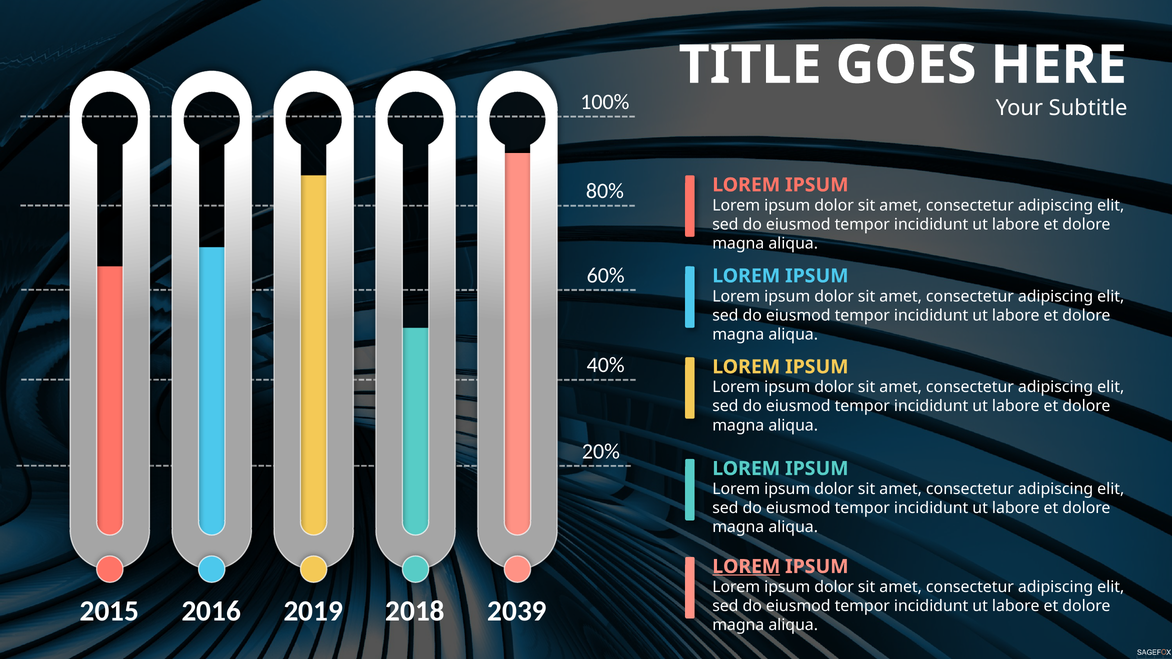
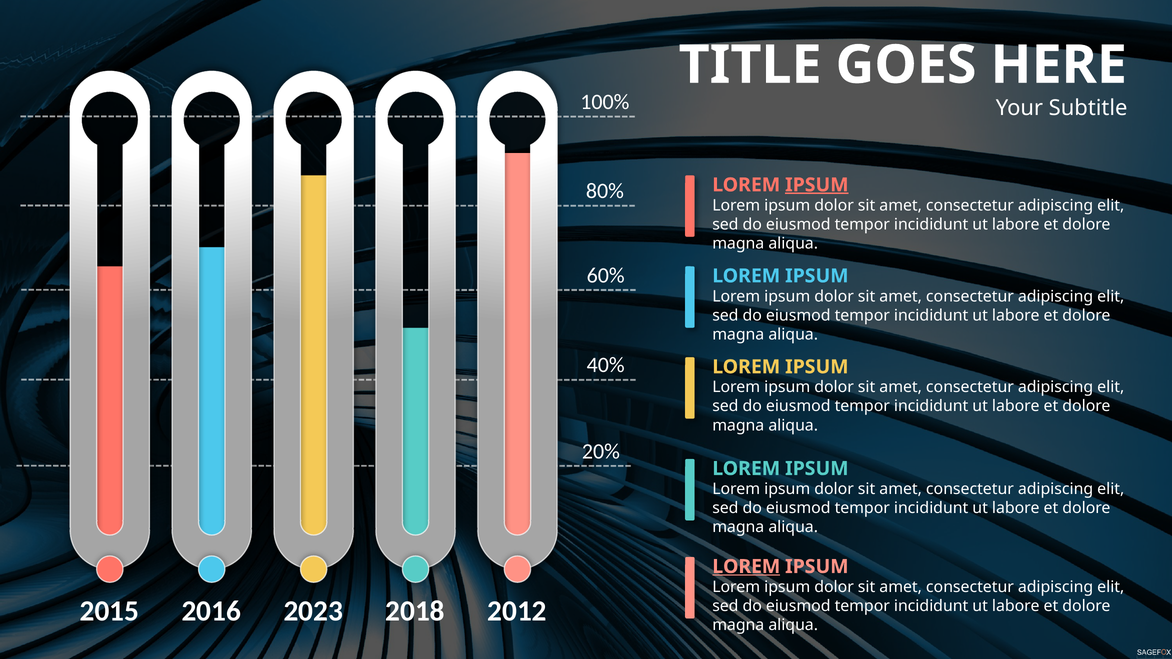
IPSUM at (817, 185) underline: none -> present
2019: 2019 -> 2023
2039: 2039 -> 2012
